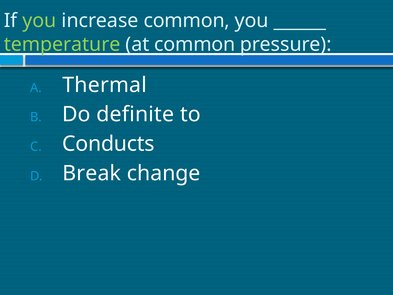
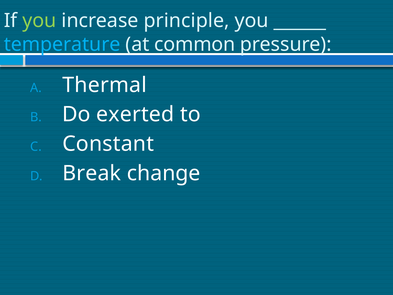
increase common: common -> principle
temperature colour: light green -> light blue
definite: definite -> exerted
Conducts: Conducts -> Constant
